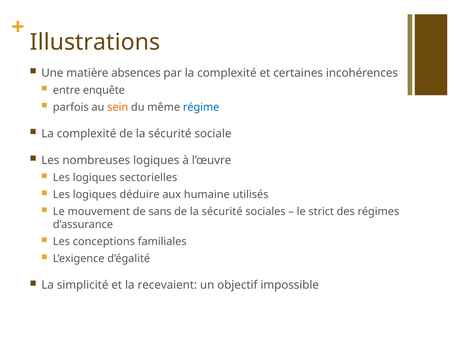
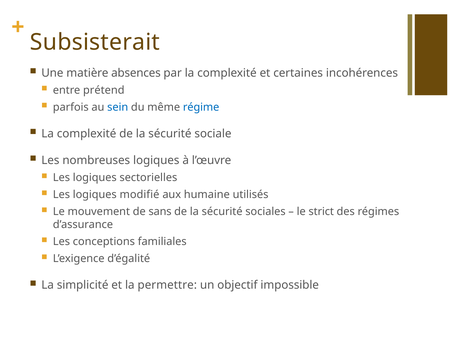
Illustrations: Illustrations -> Subsisterait
enquête: enquête -> prétend
sein colour: orange -> blue
déduire: déduire -> modifié
recevaient: recevaient -> permettre
